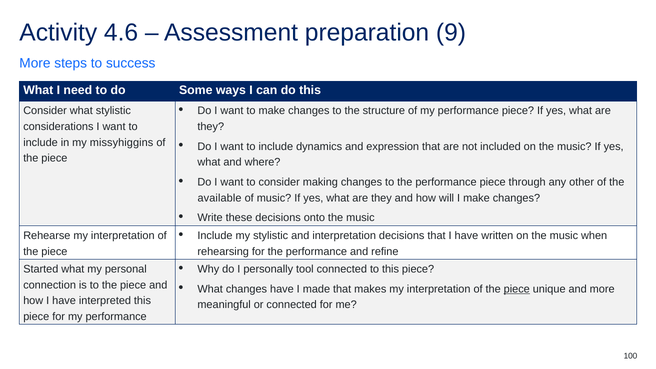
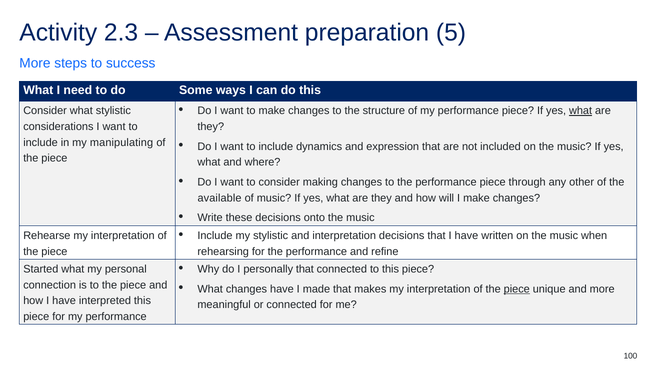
4.6: 4.6 -> 2.3
9: 9 -> 5
what at (581, 111) underline: none -> present
missyhiggins: missyhiggins -> manipulating
personally tool: tool -> that
